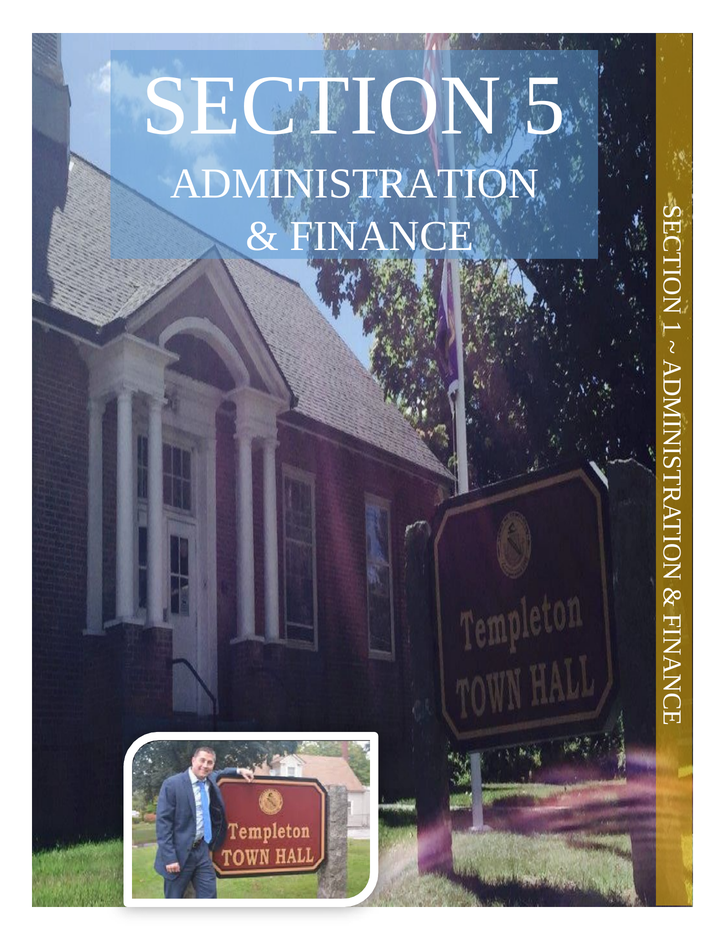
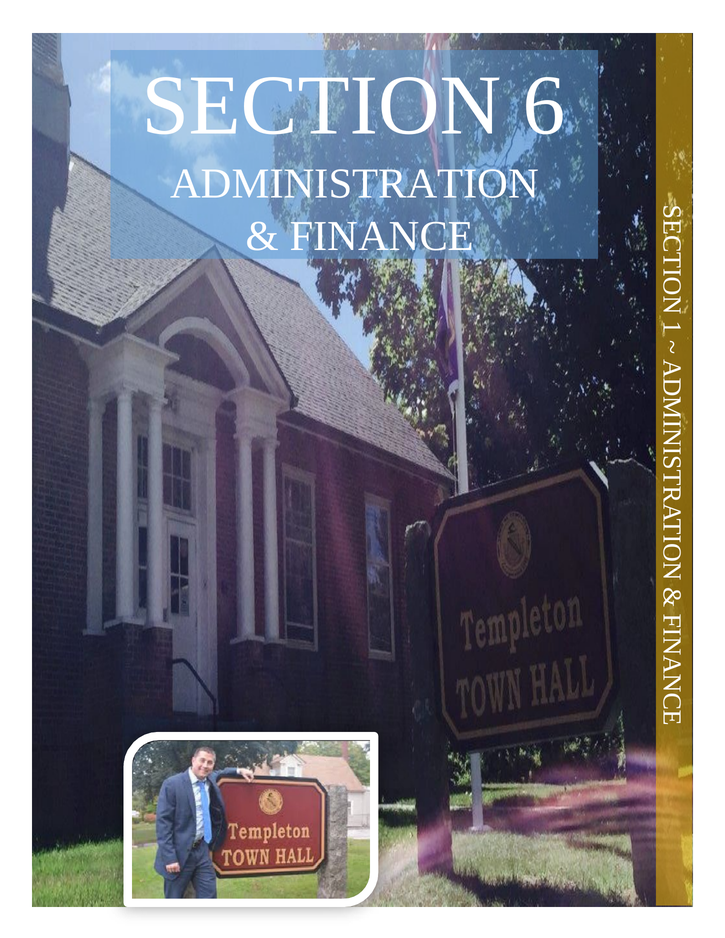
5: 5 -> 6
